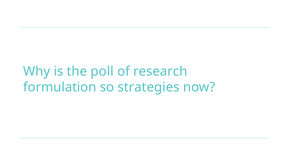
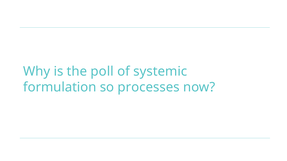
research: research -> systemic
strategies: strategies -> processes
